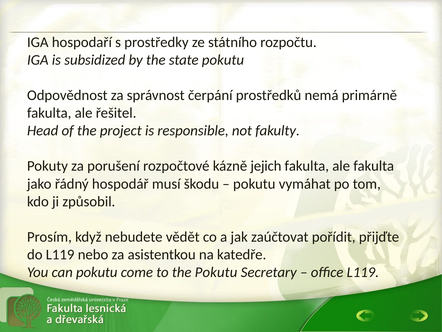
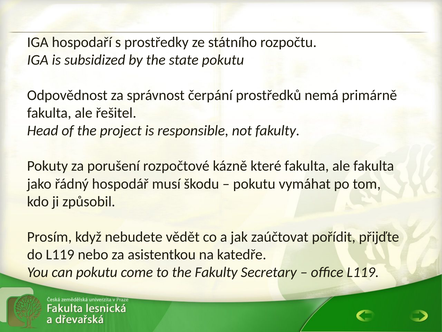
jejich: jejich -> které
the Pokutu: Pokutu -> Fakulty
